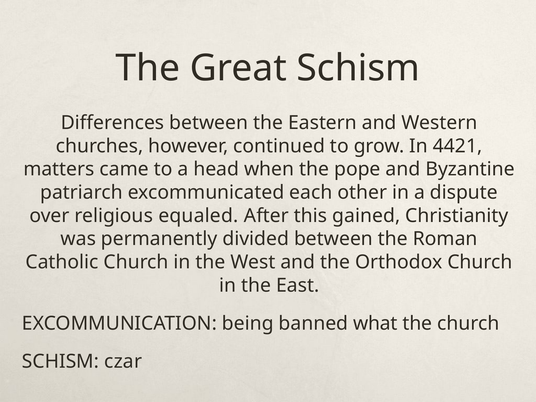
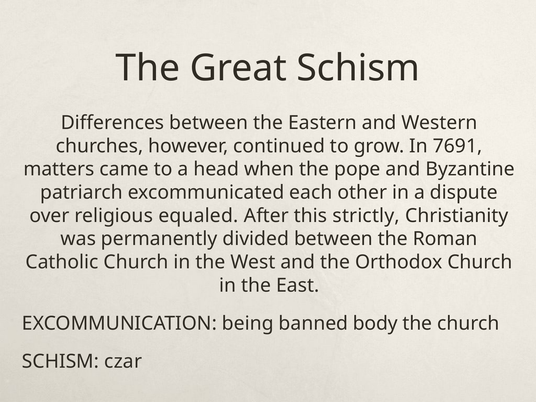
4421: 4421 -> 7691
gained: gained -> strictly
what: what -> body
